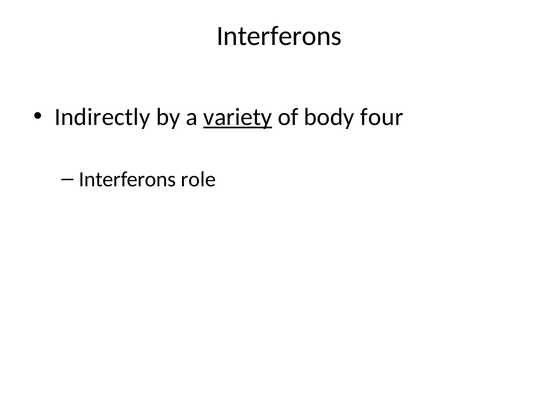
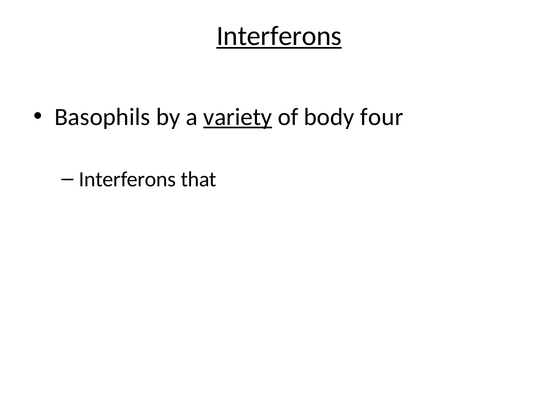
Interferons at (279, 36) underline: none -> present
Indirectly: Indirectly -> Basophils
role: role -> that
